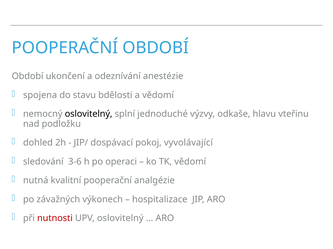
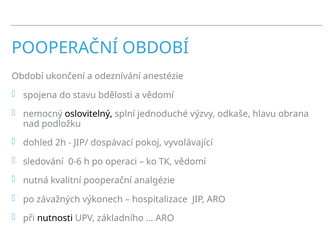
vteřinu: vteřinu -> obrana
3-6: 3-6 -> 0-6
nutnosti colour: red -> black
UPV oslovitelný: oslovitelný -> základního
